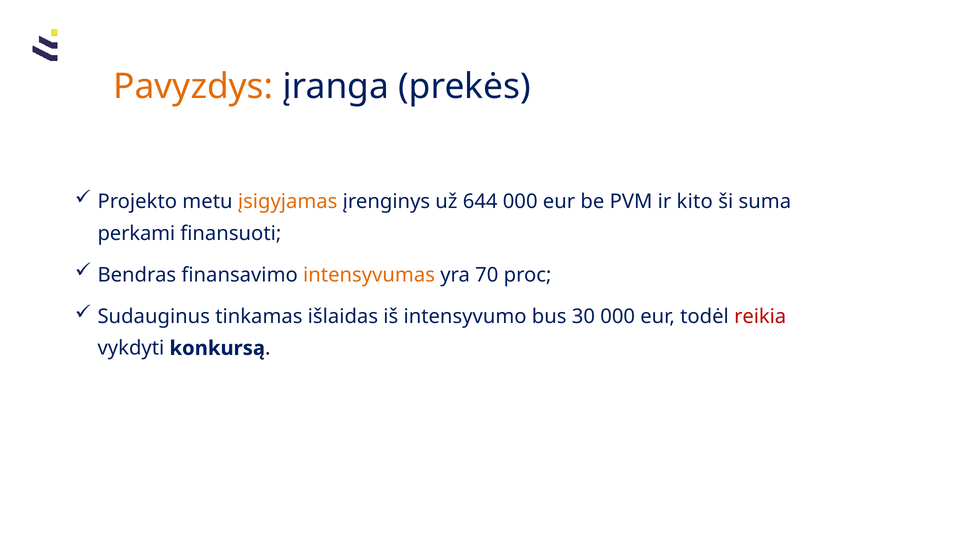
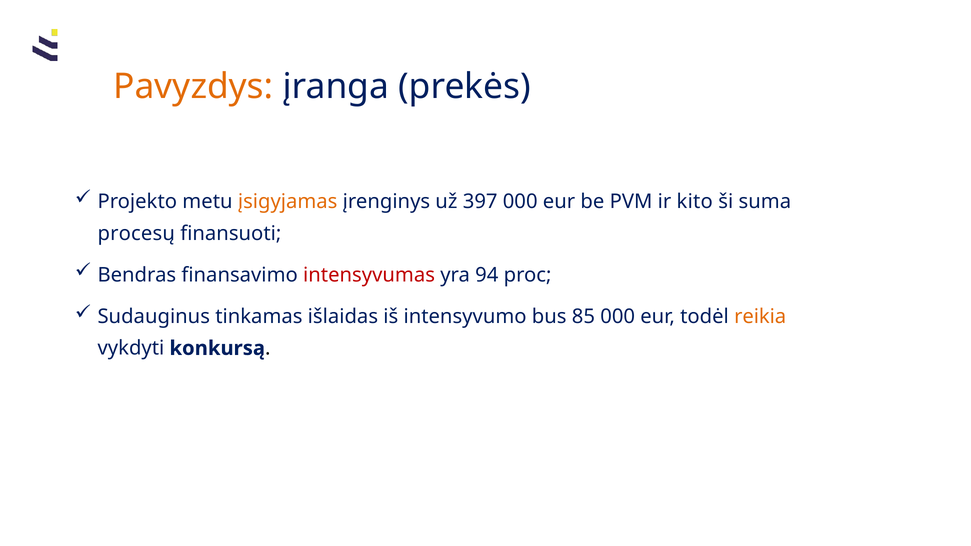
644: 644 -> 397
perkami: perkami -> procesų
intensyvumas colour: orange -> red
70: 70 -> 94
30: 30 -> 85
reikia colour: red -> orange
